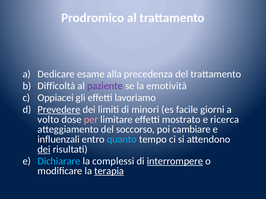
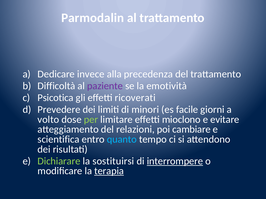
Prodromico: Prodromico -> Parmodalin
esame: esame -> invece
Oppiacei: Oppiacei -> Psicotica
lavoriamo: lavoriamo -> ricoverati
Prevedere underline: present -> none
per colour: pink -> light green
mostrato: mostrato -> mioclono
ricerca: ricerca -> evitare
soccorso: soccorso -> relazioni
influenzali: influenzali -> scientifica
dei at (44, 150) underline: present -> none
Dichiarare colour: light blue -> light green
complessi: complessi -> sostituirsi
